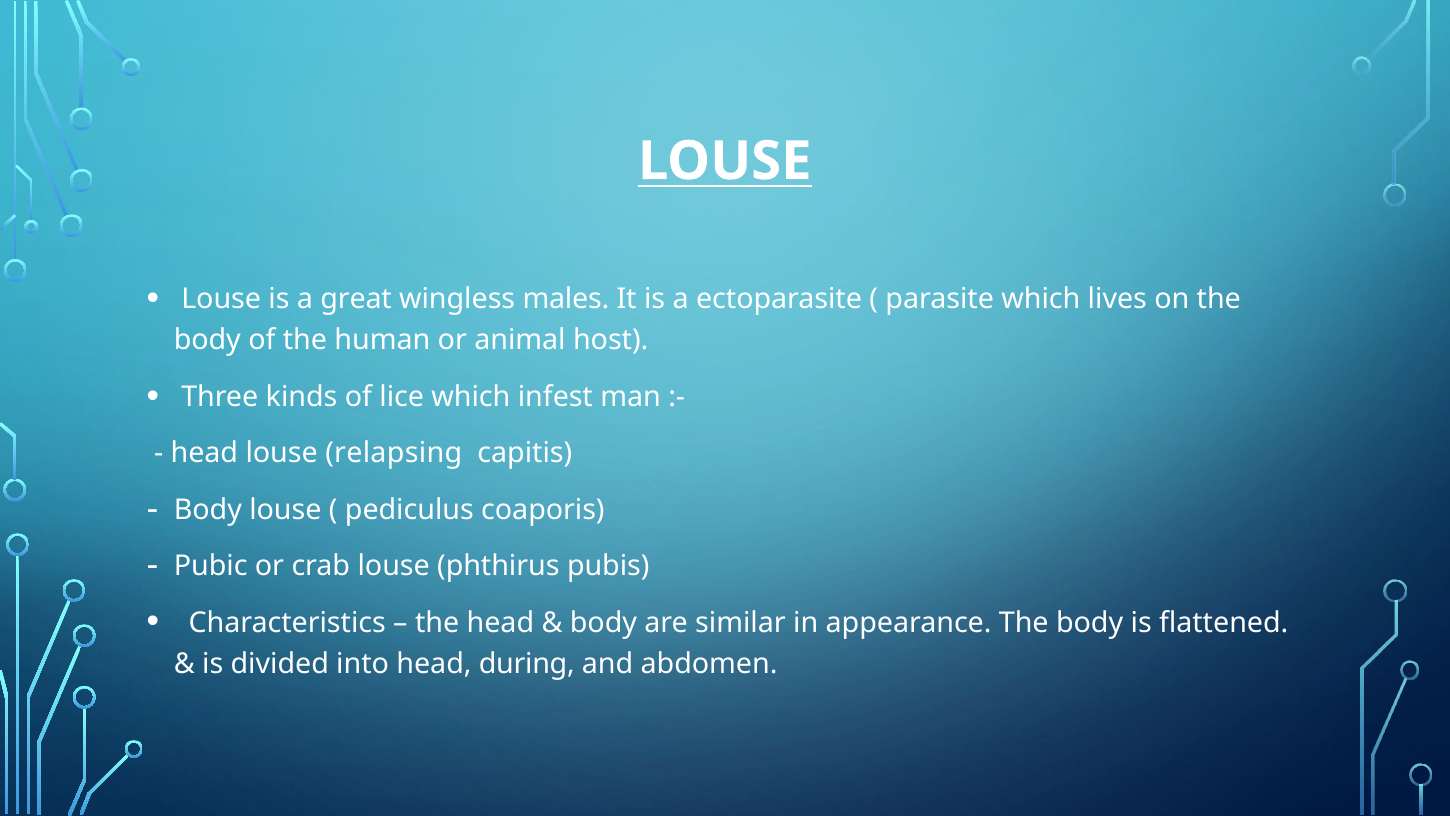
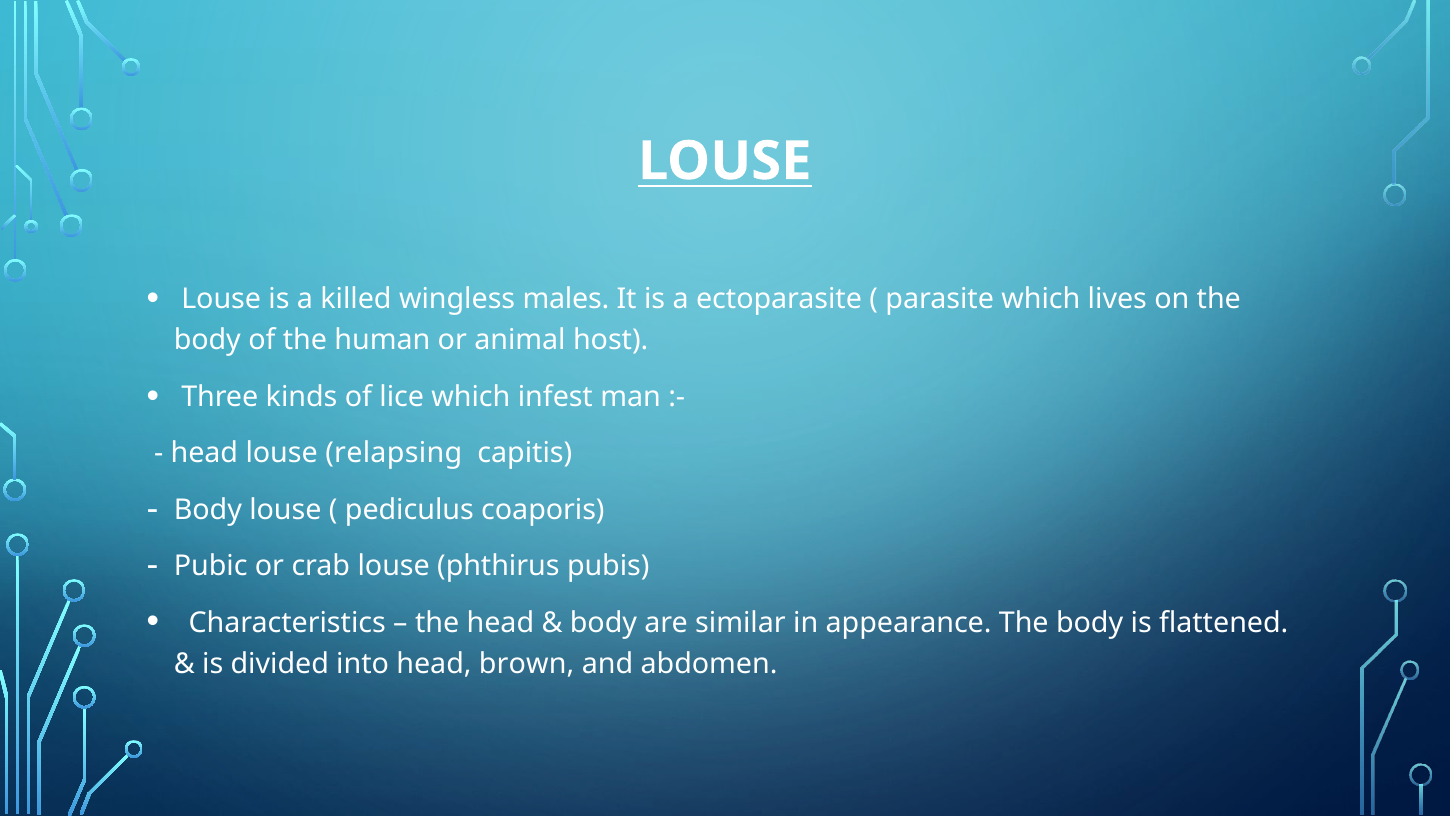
great: great -> killed
during: during -> brown
